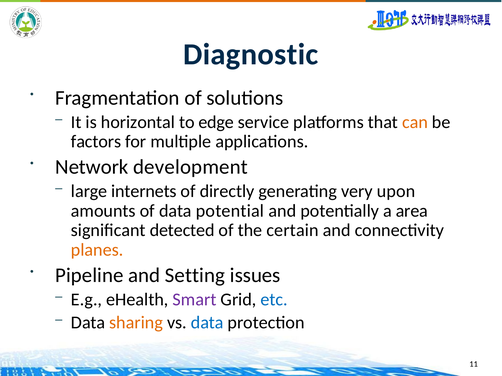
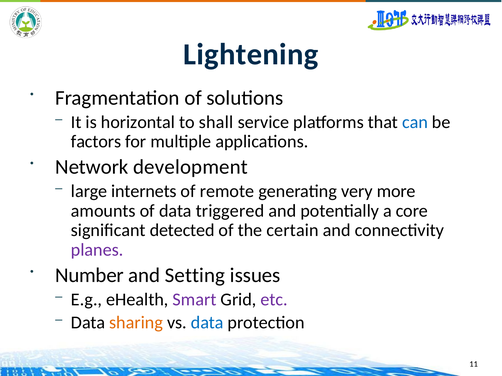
Diagnostic: Diagnostic -> Lightening
edge: edge -> shall
can colour: orange -> blue
directly: directly -> remote
upon: upon -> more
potential: potential -> triggered
area: area -> core
planes colour: orange -> purple
Pipeline: Pipeline -> Number
etc colour: blue -> purple
